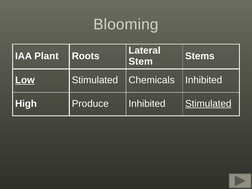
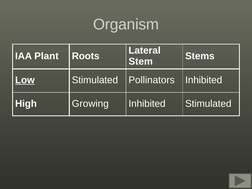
Blooming: Blooming -> Organism
Chemicals: Chemicals -> Pollinators
Produce: Produce -> Growing
Stimulated at (208, 104) underline: present -> none
